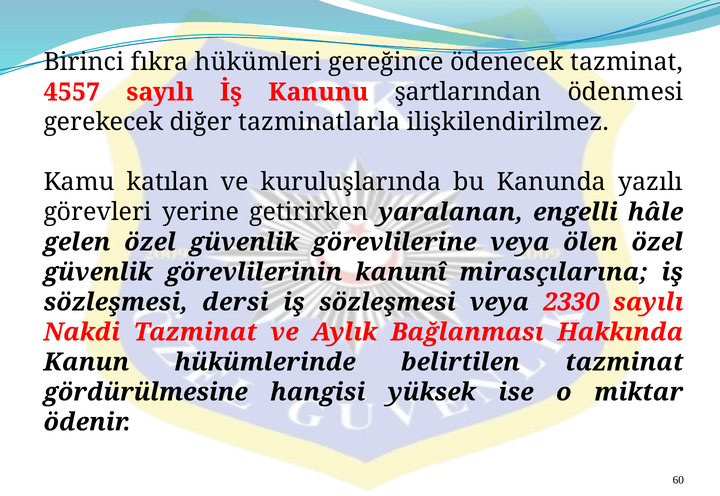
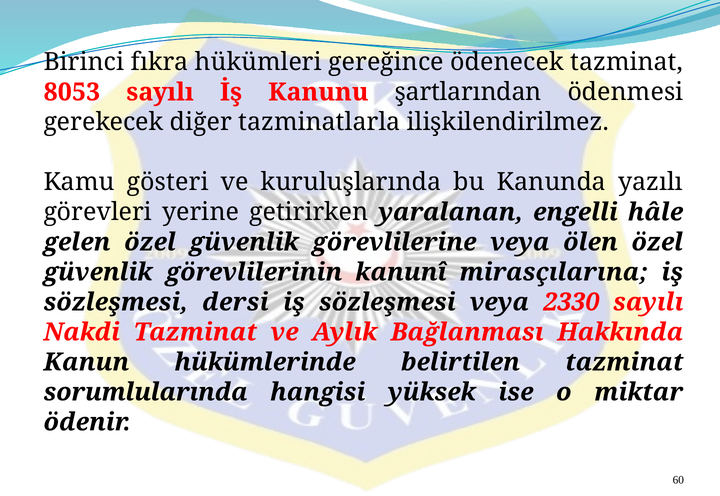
4557: 4557 -> 8053
katılan: katılan -> gösteri
gördürülmesine: gördürülmesine -> sorumlularında
